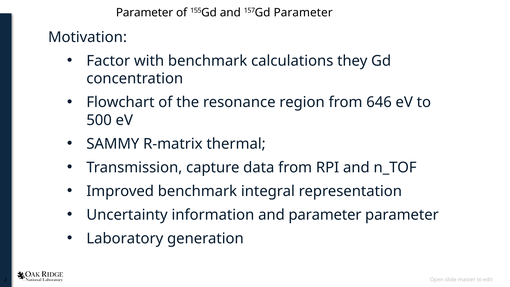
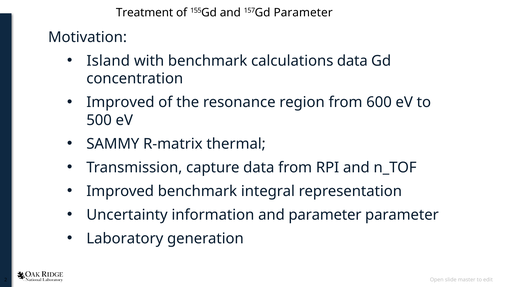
Parameter at (145, 12): Parameter -> Treatment
Factor: Factor -> Island
calculations they: they -> data
Flowchart at (120, 102): Flowchart -> Improved
646: 646 -> 600
